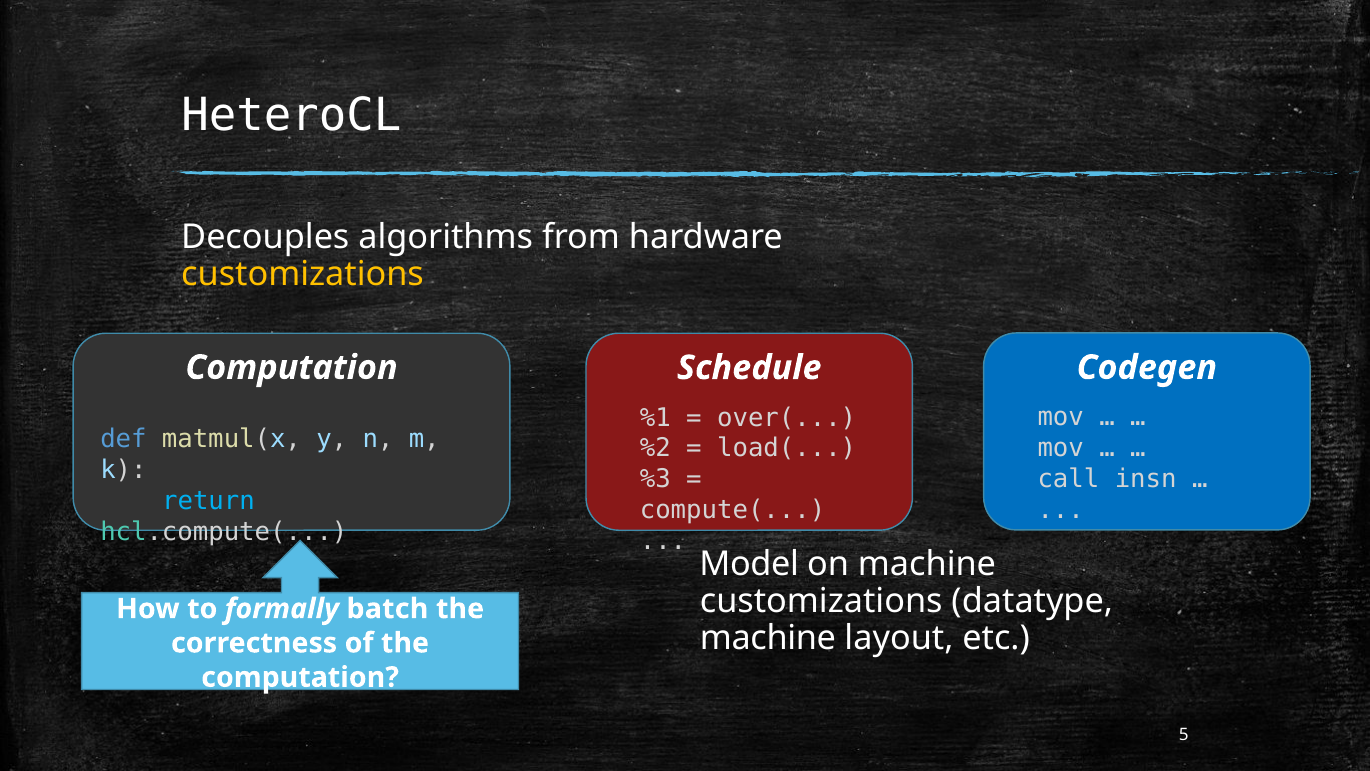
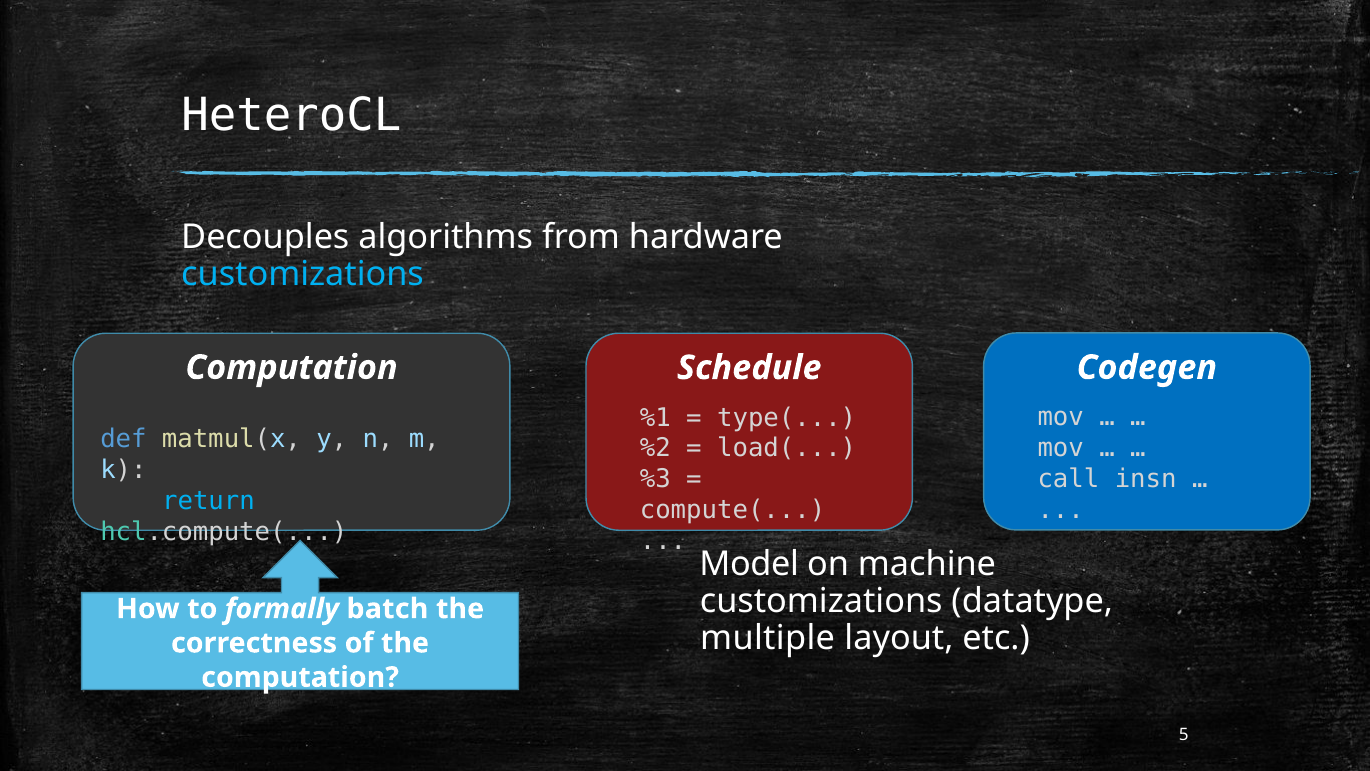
customizations at (303, 274) colour: yellow -> light blue
over(: over( -> type(
machine at (768, 638): machine -> multiple
